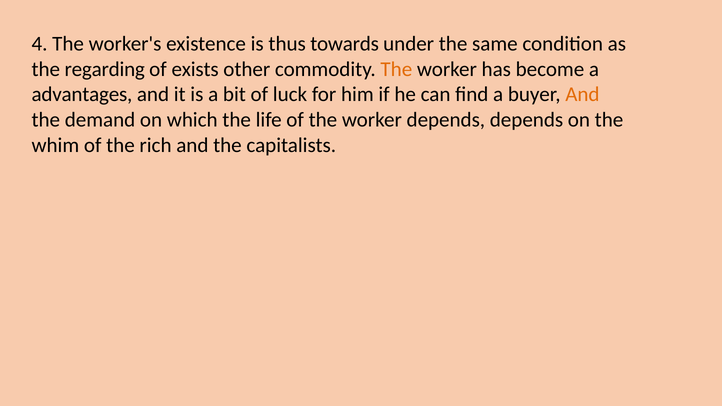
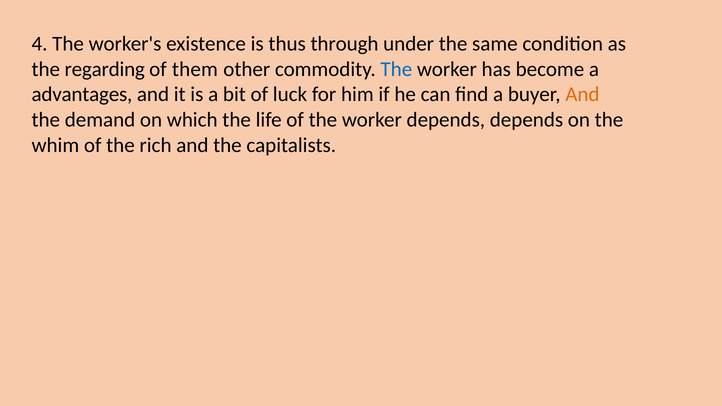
towards: towards -> through
exists: exists -> them
The at (396, 69) colour: orange -> blue
